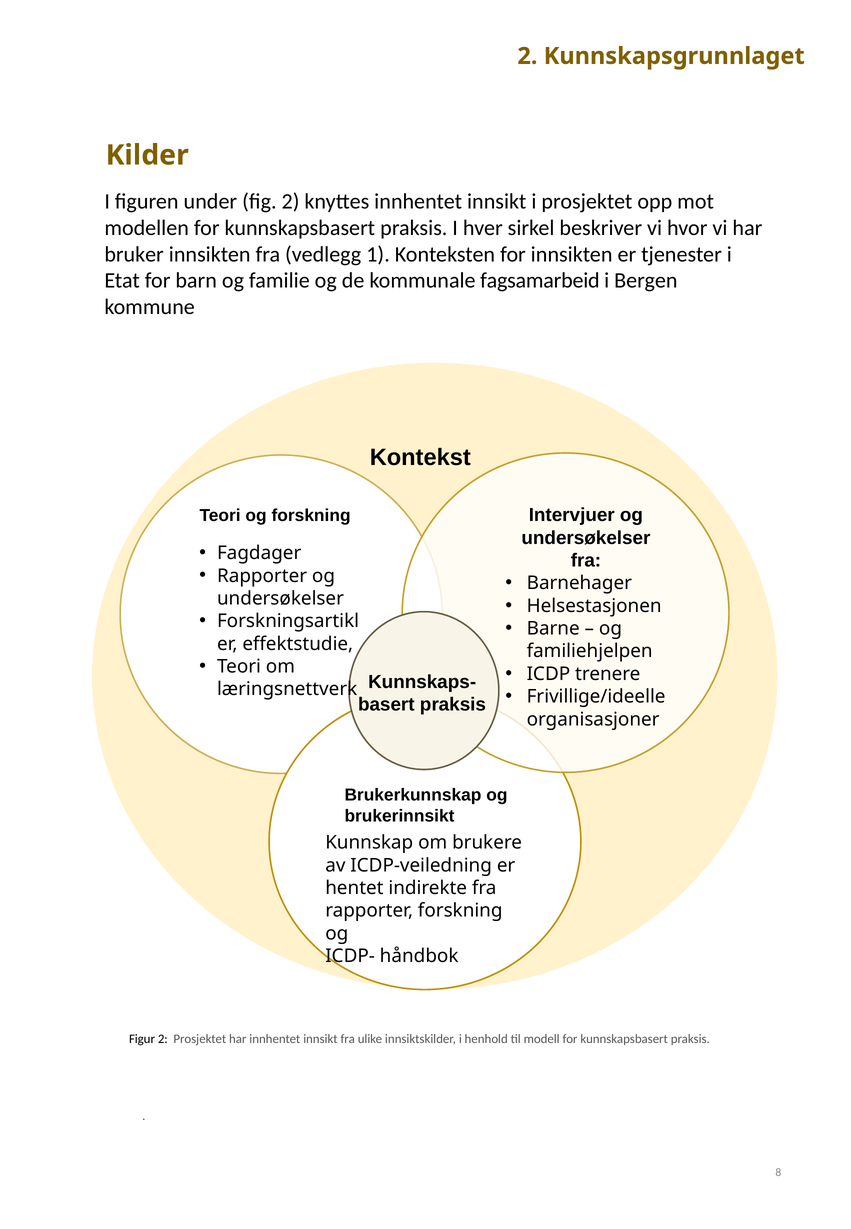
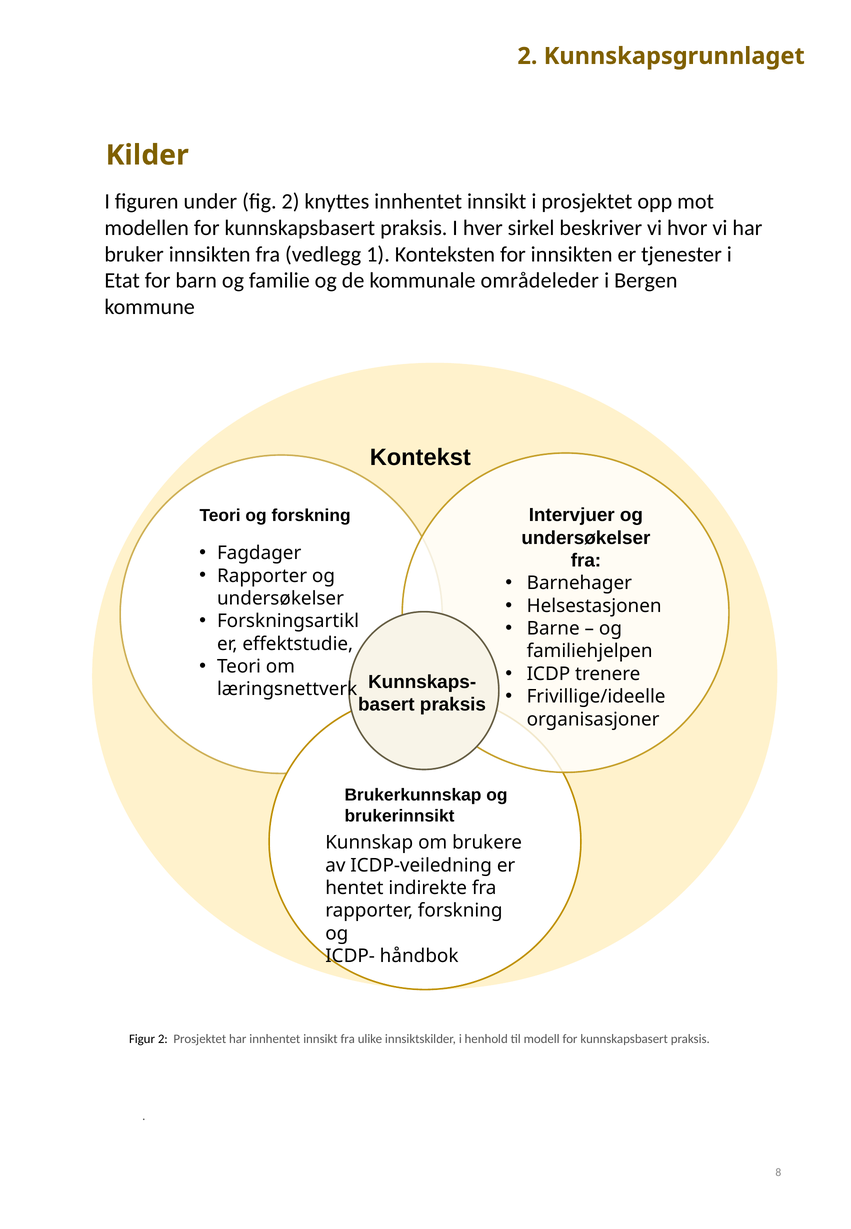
fagsamarbeid: fagsamarbeid -> områdeleder
